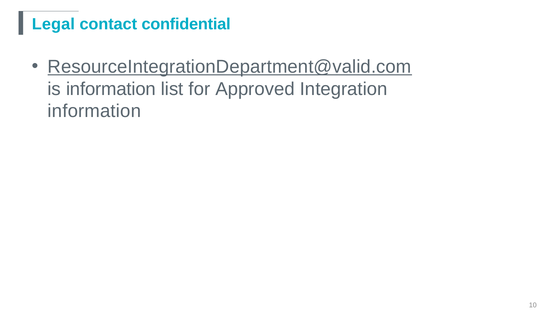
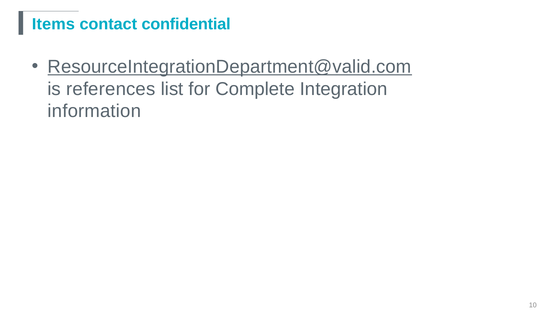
Legal: Legal -> Items
is information: information -> references
Approved: Approved -> Complete
